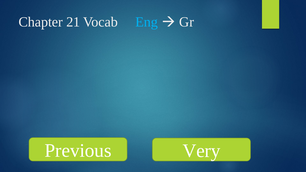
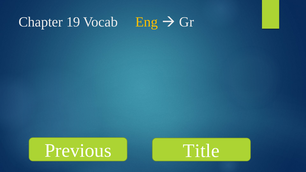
21: 21 -> 19
Eng colour: light blue -> yellow
Very: Very -> Title
